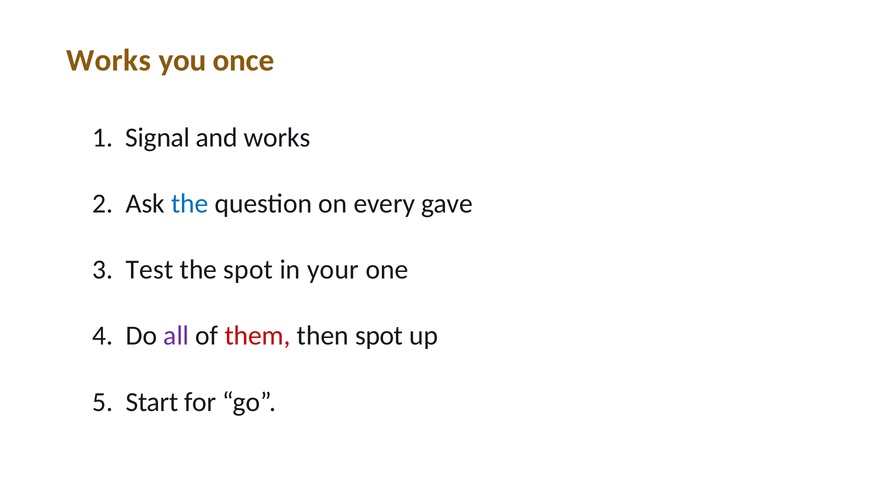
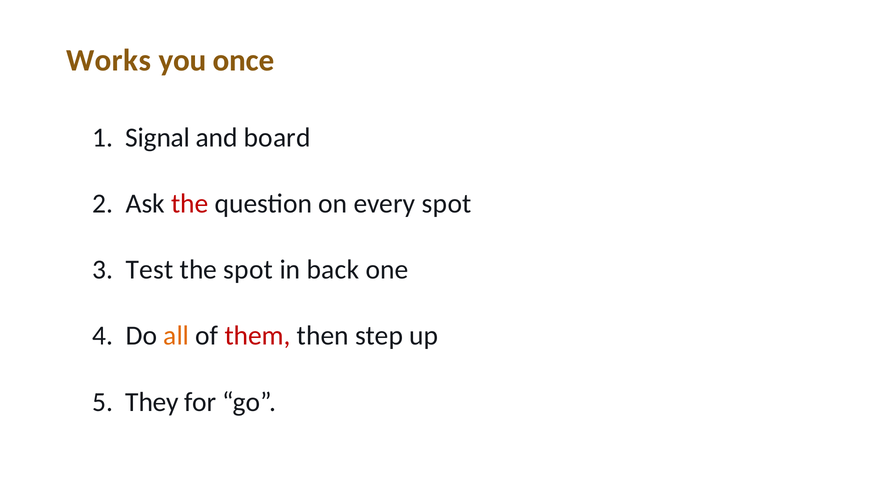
and works: works -> board
the at (190, 204) colour: blue -> red
every gave: gave -> spot
your: your -> back
all colour: purple -> orange
then spot: spot -> step
Start: Start -> They
